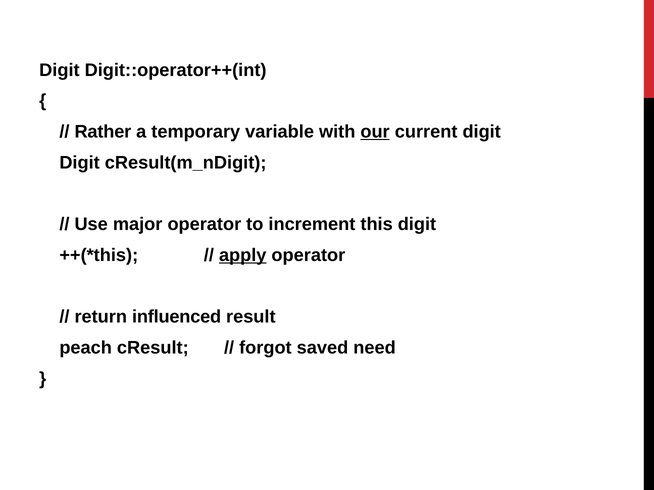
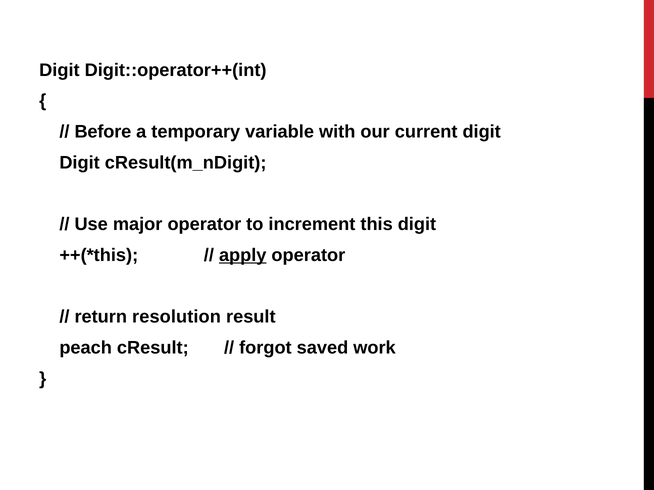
Rather: Rather -> Before
our underline: present -> none
influenced: influenced -> resolution
need: need -> work
